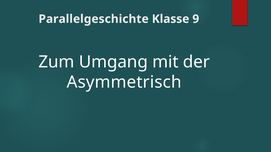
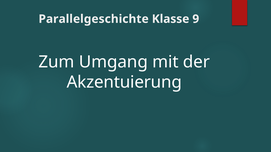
Asymmetrisch: Asymmetrisch -> Akzentuierung
